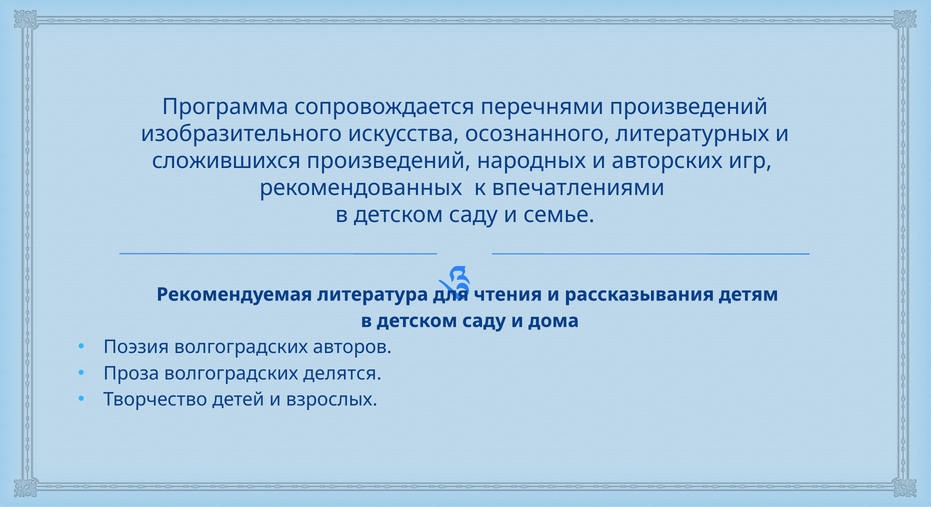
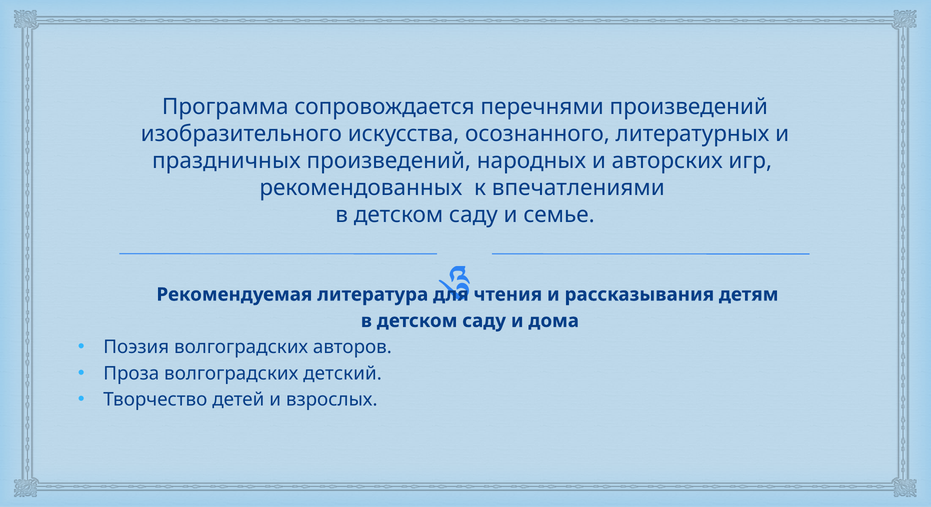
сложившихся: сложившихся -> праздничных
делятся: делятся -> детский
